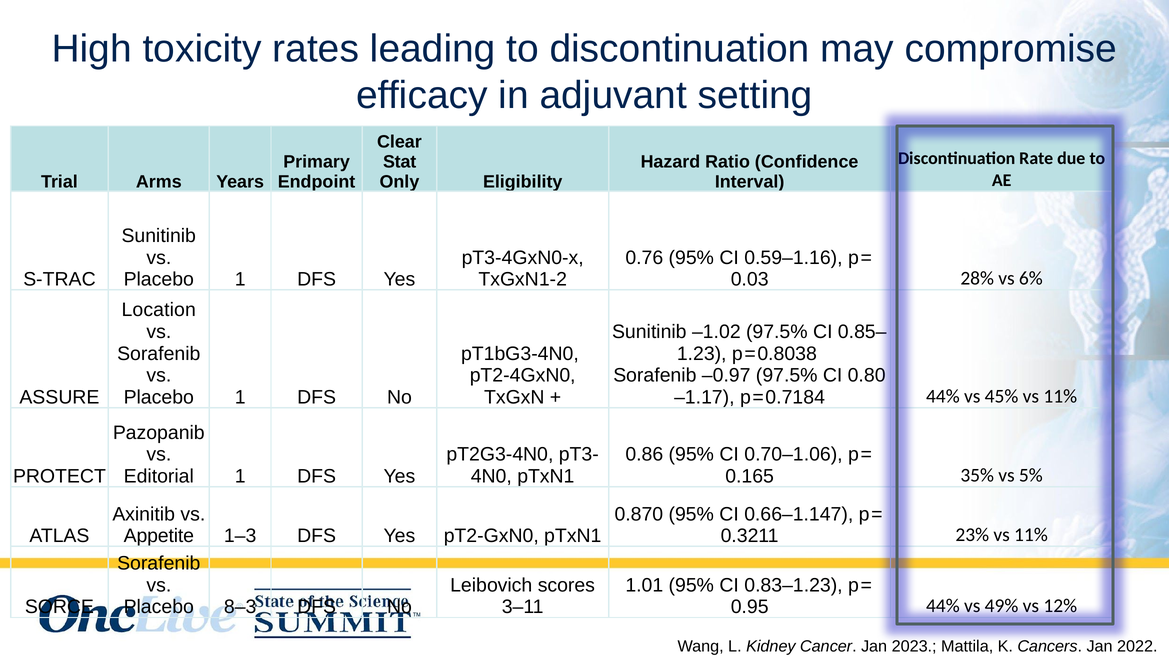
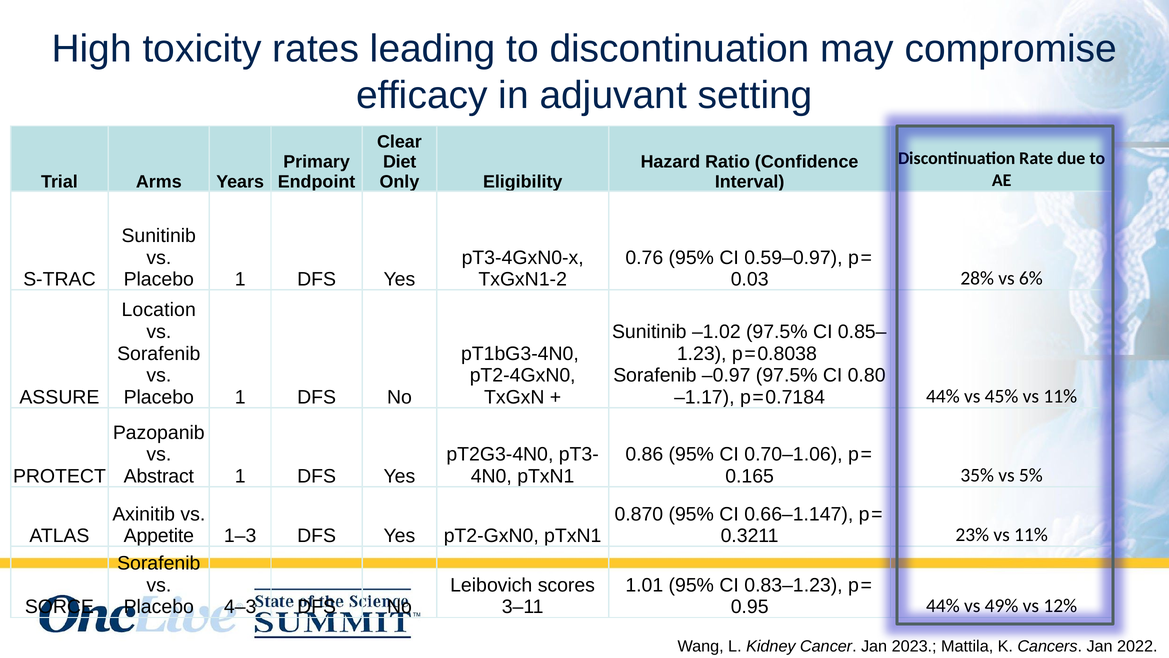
Stat: Stat -> Diet
0.59–1.16: 0.59–1.16 -> 0.59–0.97
Editorial: Editorial -> Abstract
8–3: 8–3 -> 4–3
